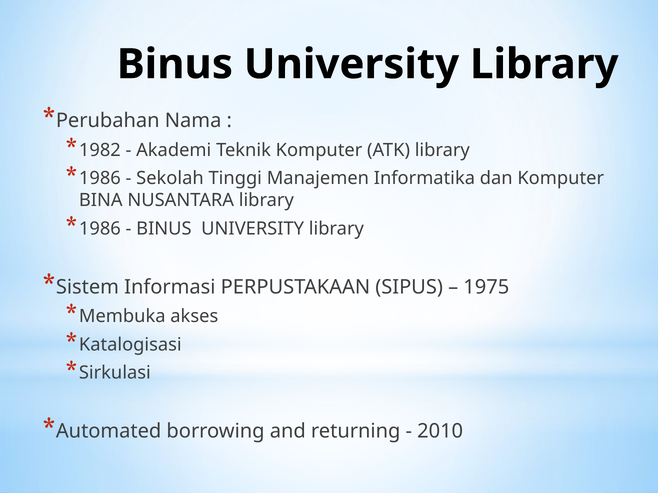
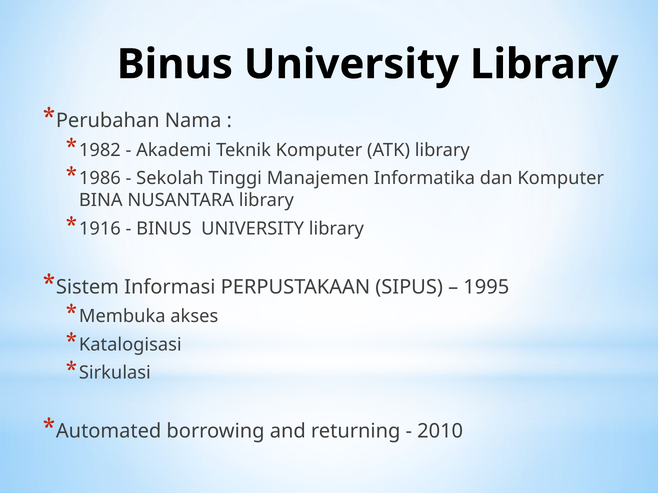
1986 at (100, 229): 1986 -> 1916
1975: 1975 -> 1995
